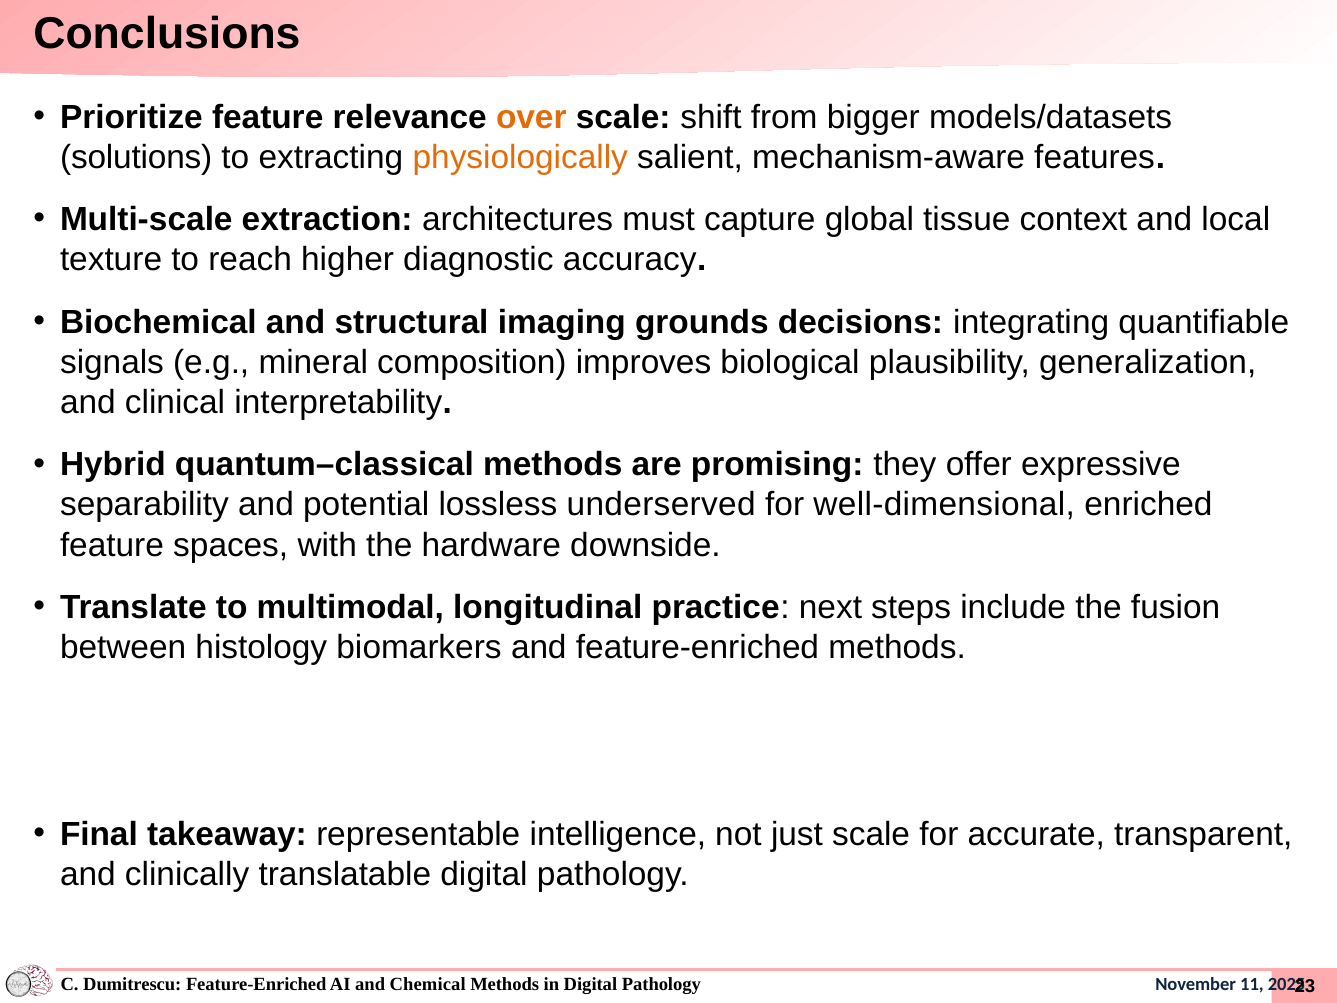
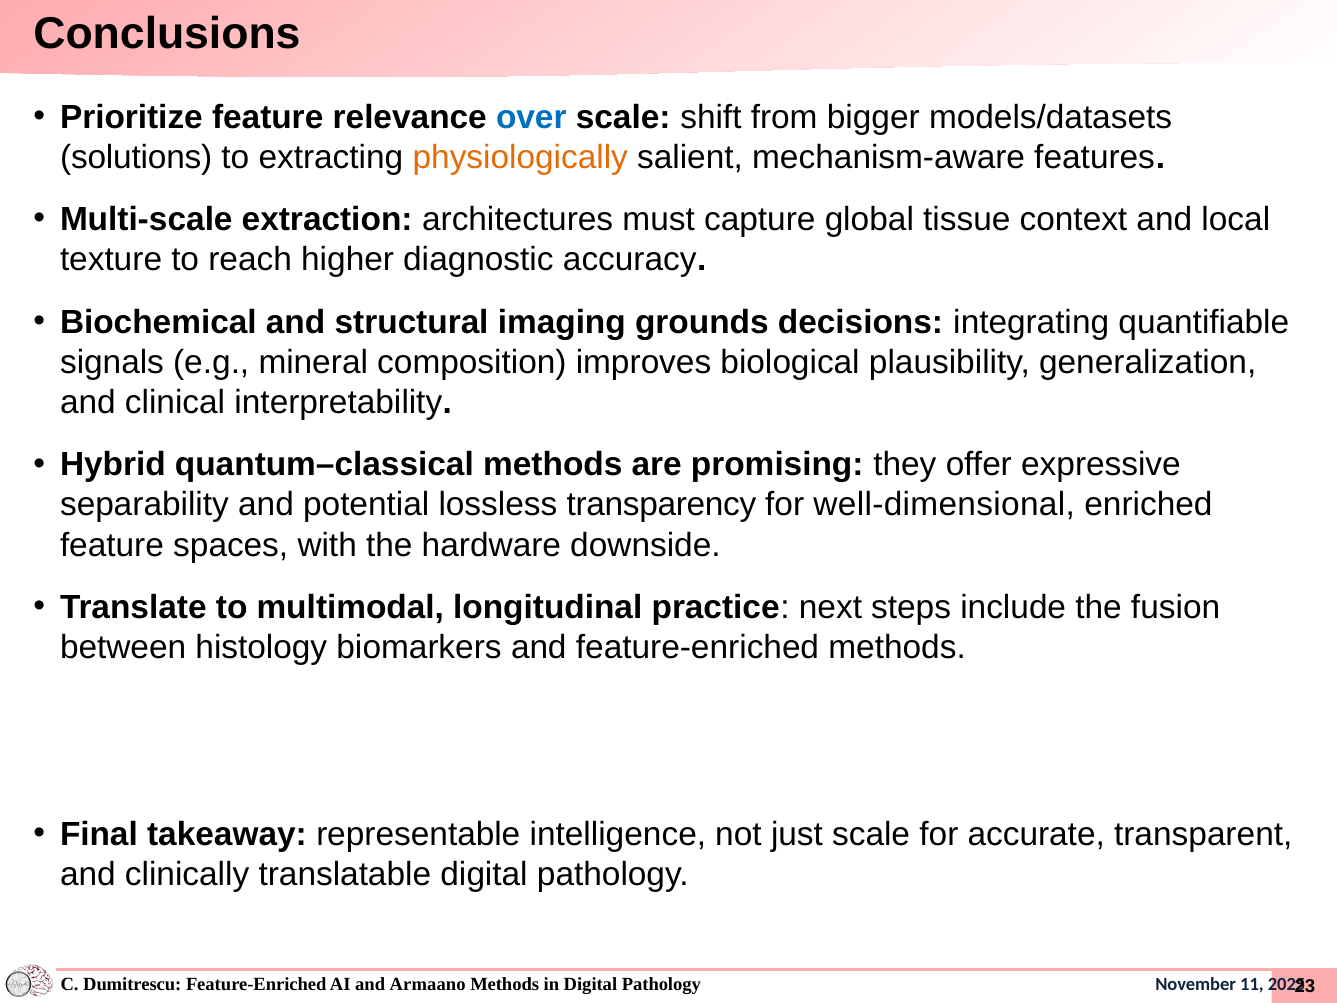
over colour: orange -> blue
underserved: underserved -> transparency
Chemical: Chemical -> Armaano
